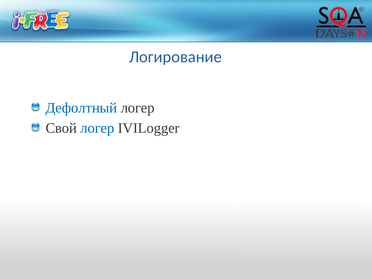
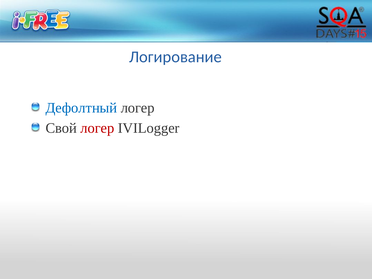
логер at (97, 128) colour: blue -> red
